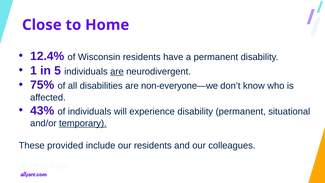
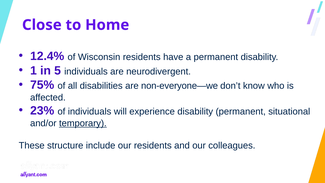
are at (117, 71) underline: present -> none
43%: 43% -> 23%
provided: provided -> structure
